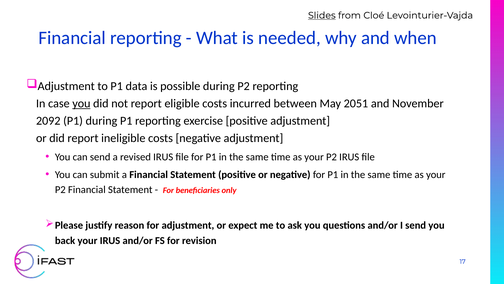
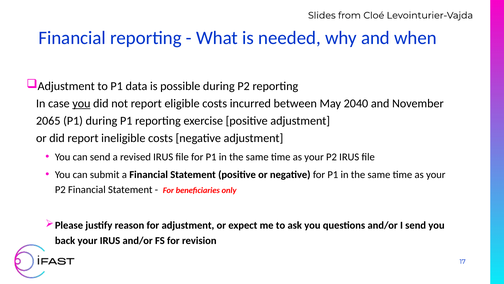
Slides underline: present -> none
2051: 2051 -> 2040
2092: 2092 -> 2065
